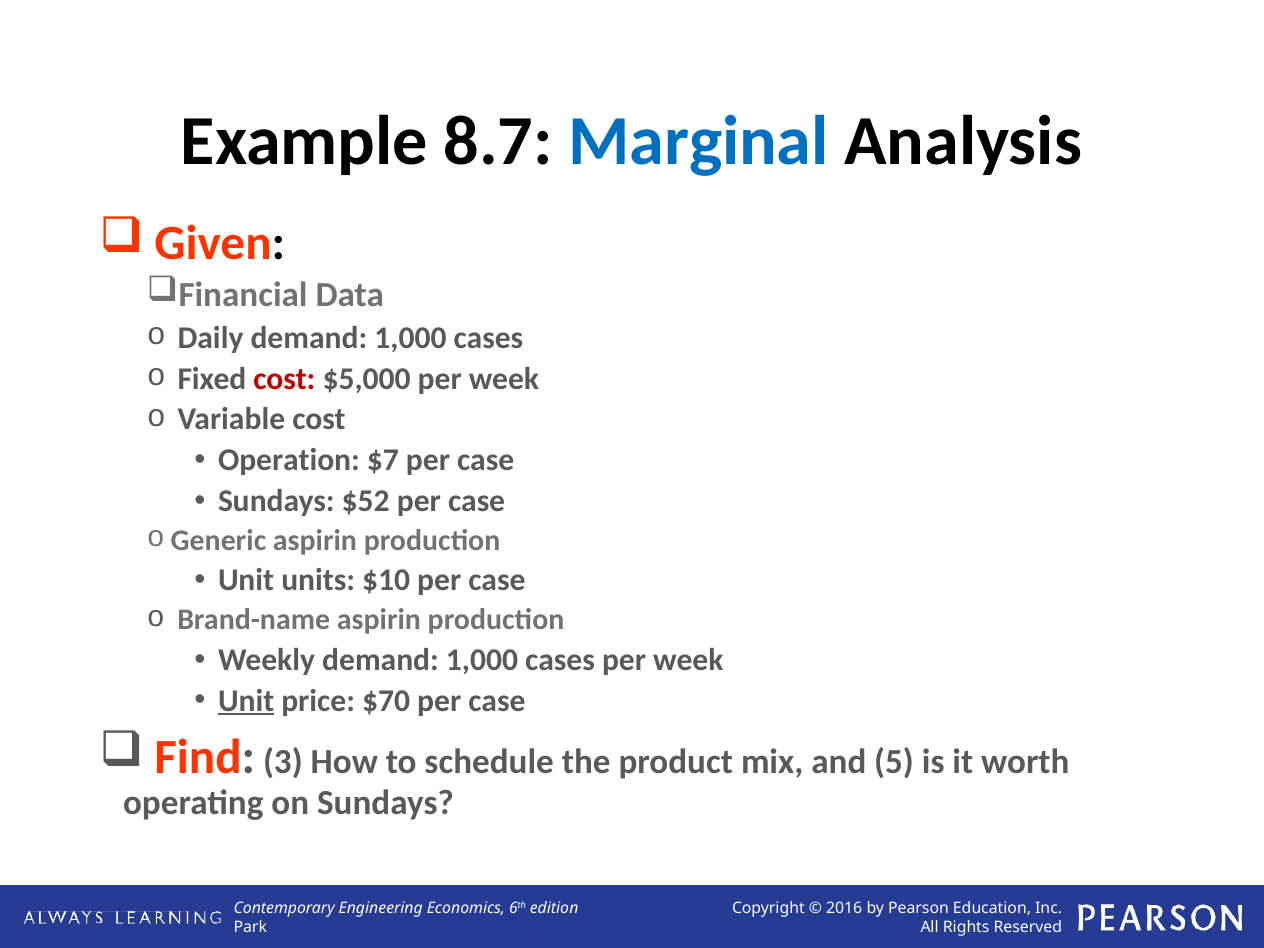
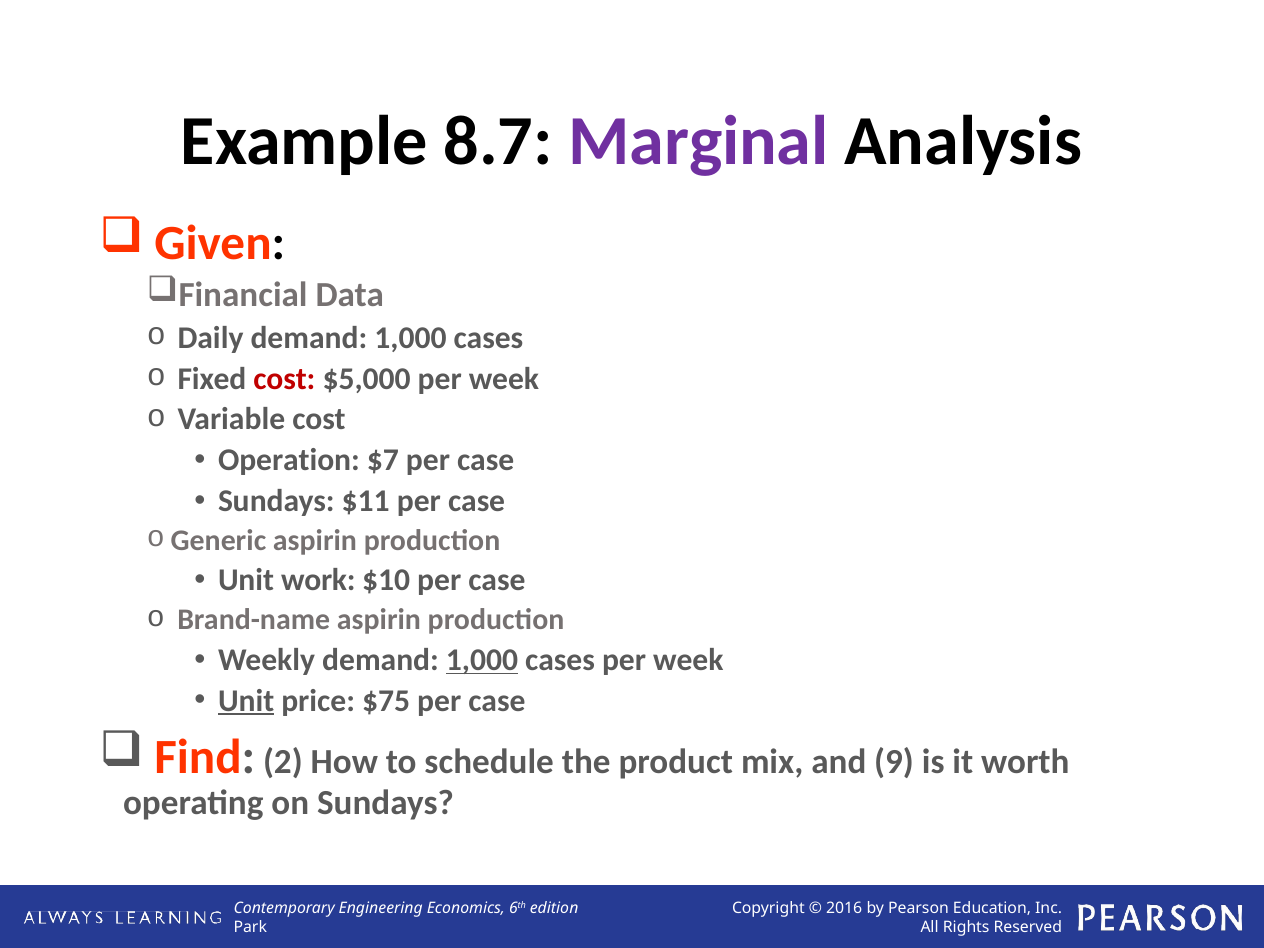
Marginal colour: blue -> purple
$52: $52 -> $11
units: units -> work
1,000 at (482, 660) underline: none -> present
$70: $70 -> $75
3: 3 -> 2
5: 5 -> 9
